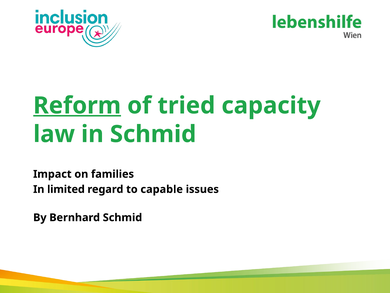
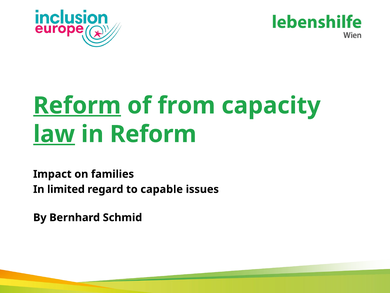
tried: tried -> from
law underline: none -> present
in Schmid: Schmid -> Reform
